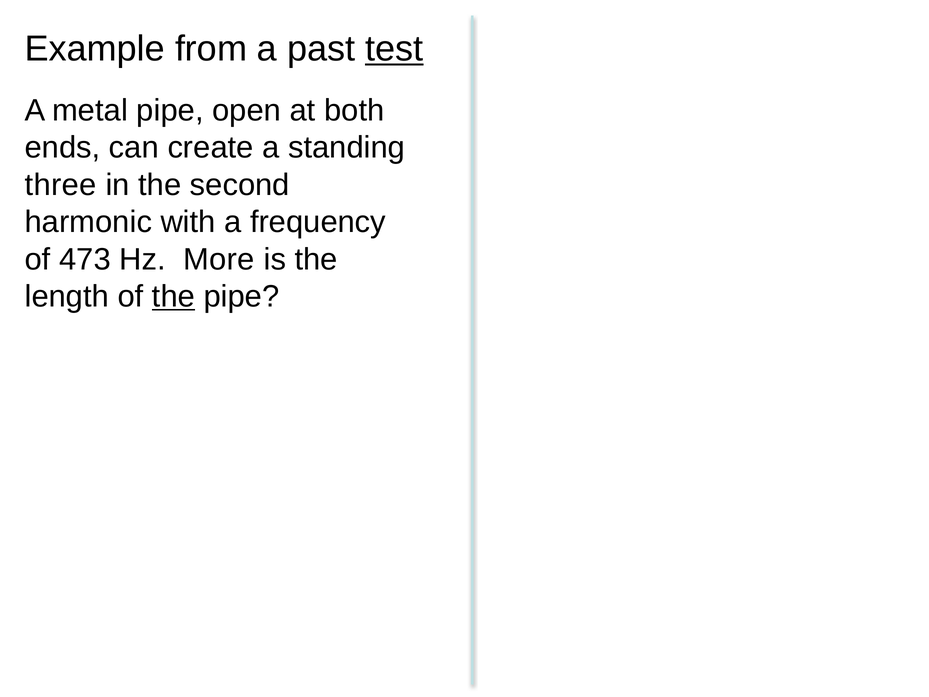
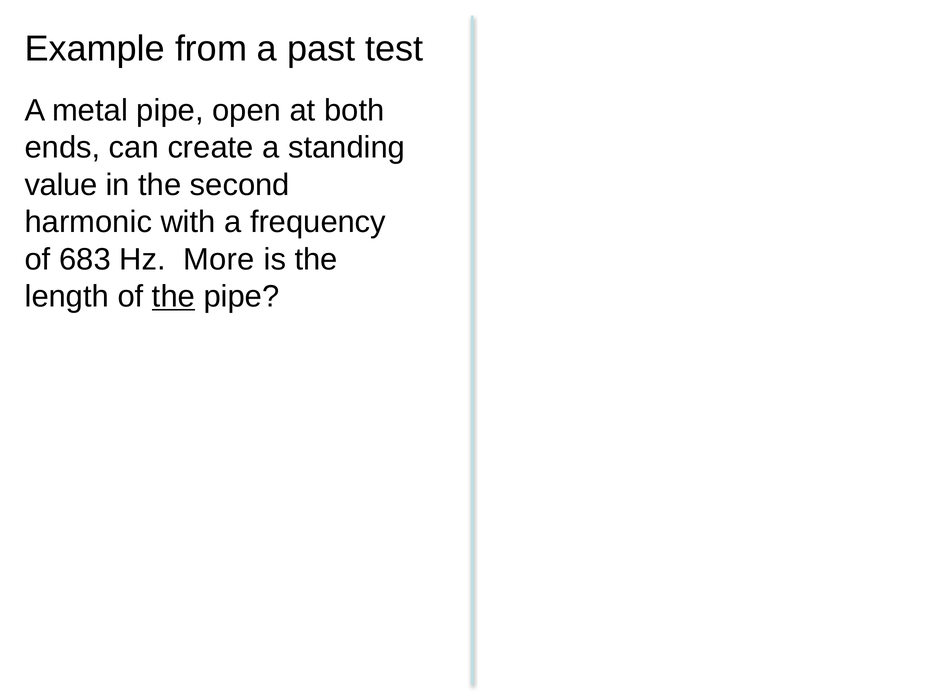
test underline: present -> none
three: three -> value
473: 473 -> 683
